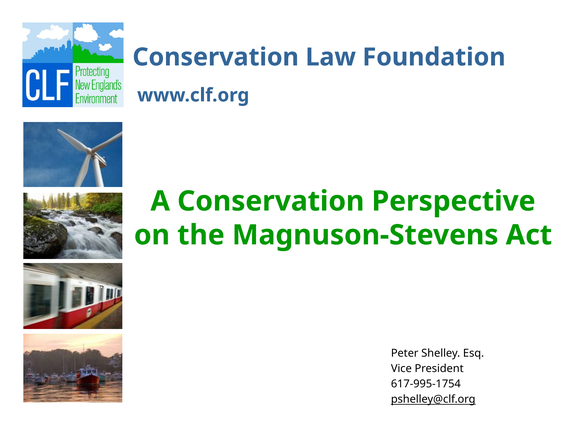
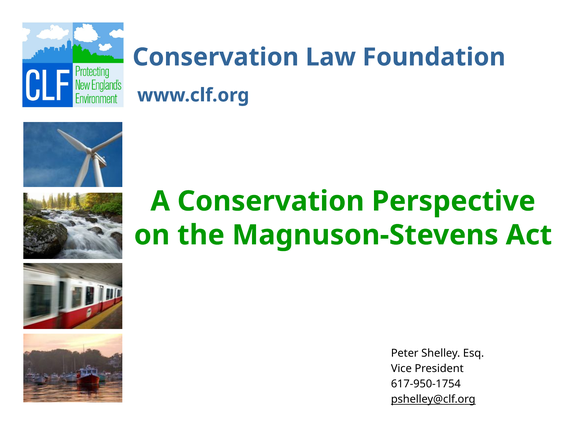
617-995-1754: 617-995-1754 -> 617-950-1754
